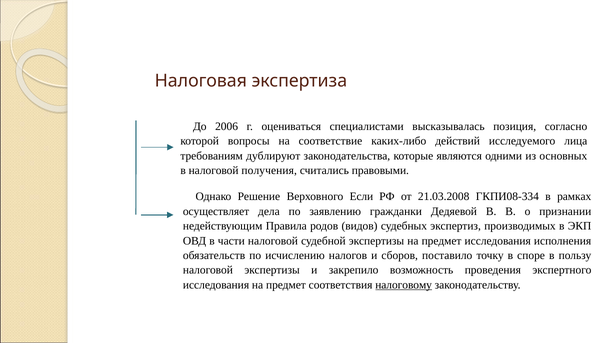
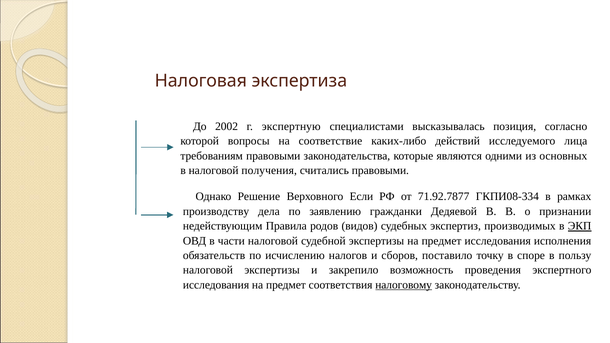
2006: 2006 -> 2002
оцениваться: оцениваться -> экспертную
требованиям дублируют: дублируют -> правовыми
21.03.2008: 21.03.2008 -> 71.92.7877
осуществляет: осуществляет -> производству
ЭКП underline: none -> present
